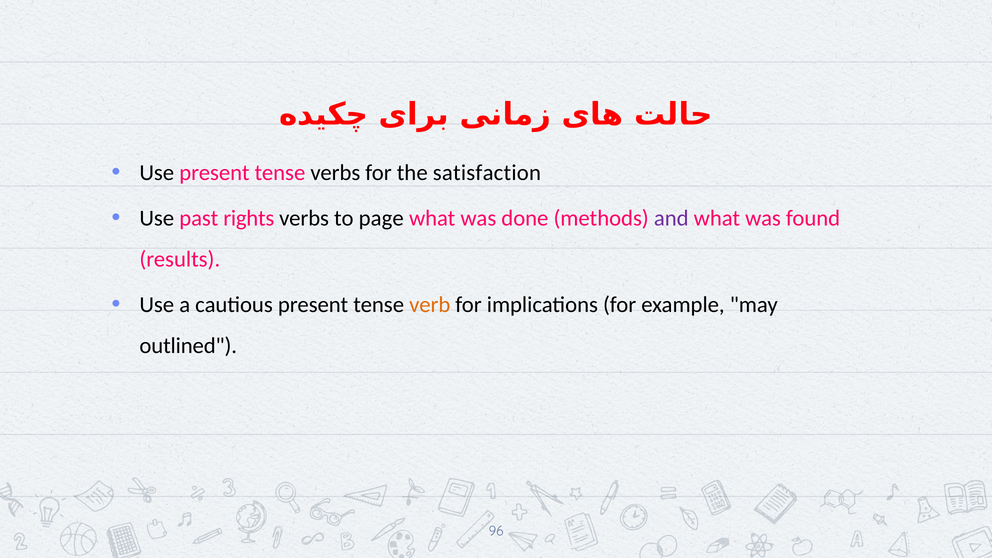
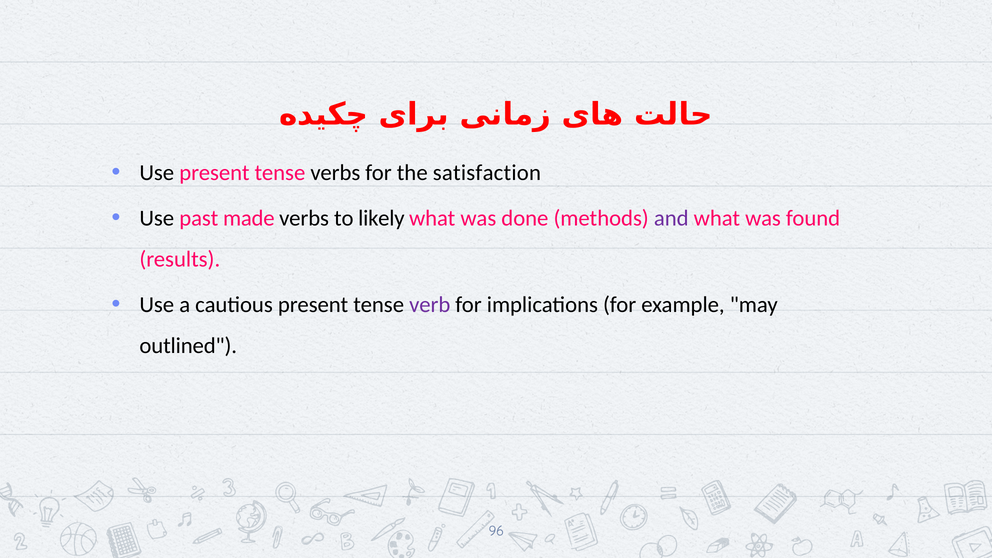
rights: rights -> made
page: page -> likely
verb colour: orange -> purple
